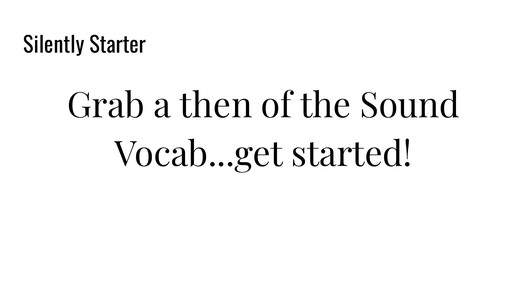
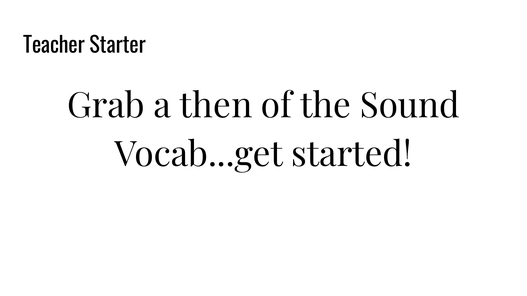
Silently: Silently -> Teacher
